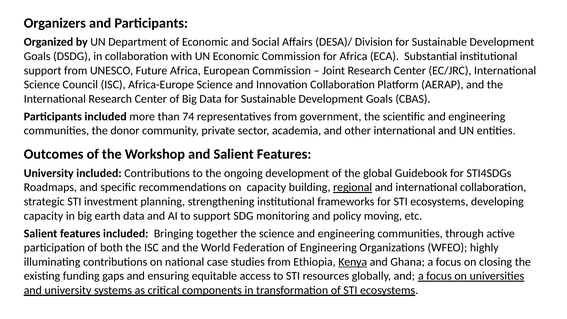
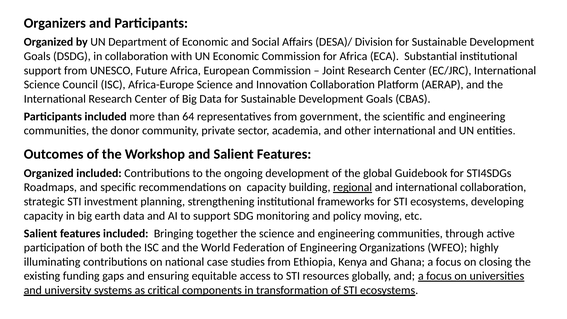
74: 74 -> 64
University at (49, 173): University -> Organized
Kenya underline: present -> none
